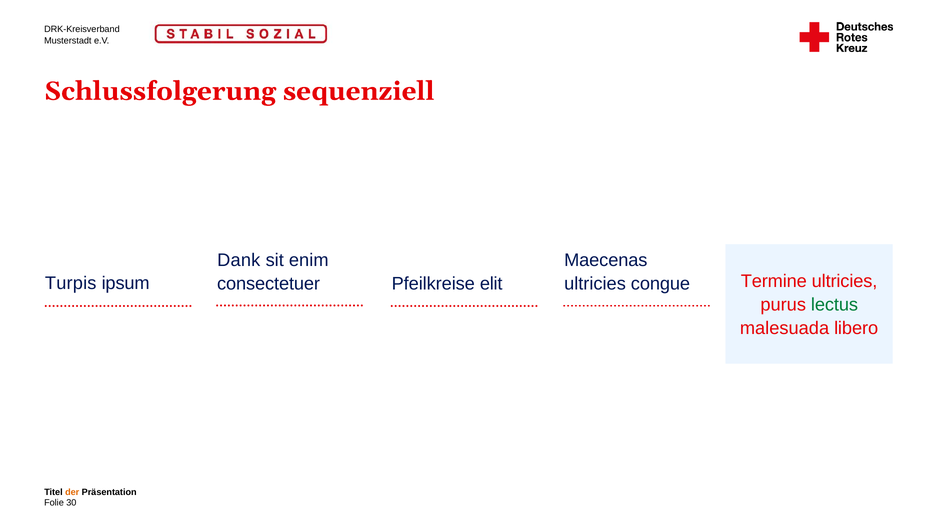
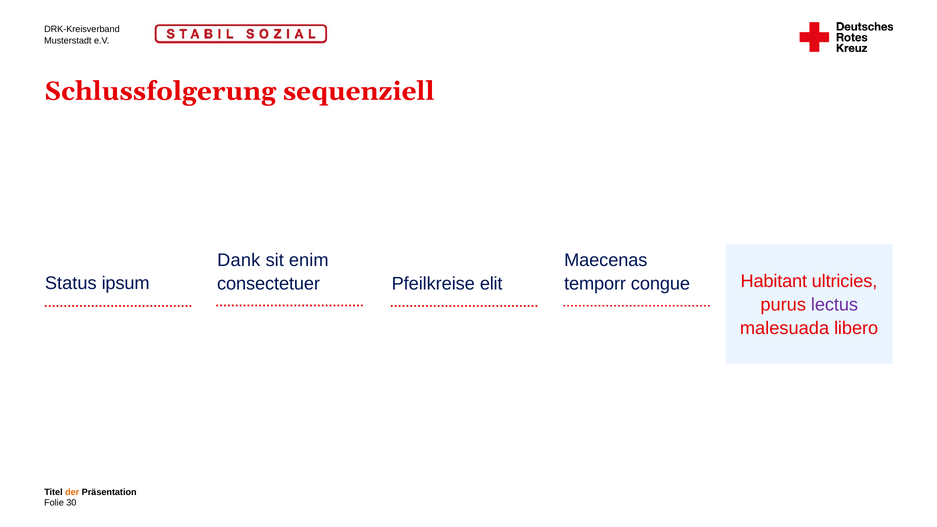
Termine: Termine -> Habitant
Turpis: Turpis -> Status
ultricies at (595, 284): ultricies -> temporr
lectus colour: green -> purple
